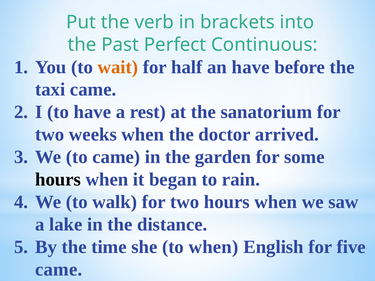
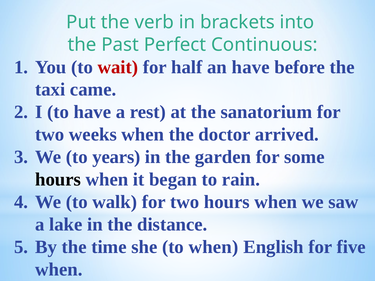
wait colour: orange -> red
to came: came -> years
came at (59, 270): came -> when
